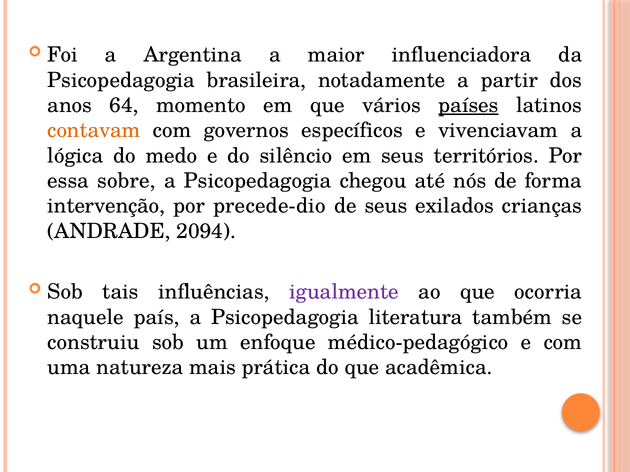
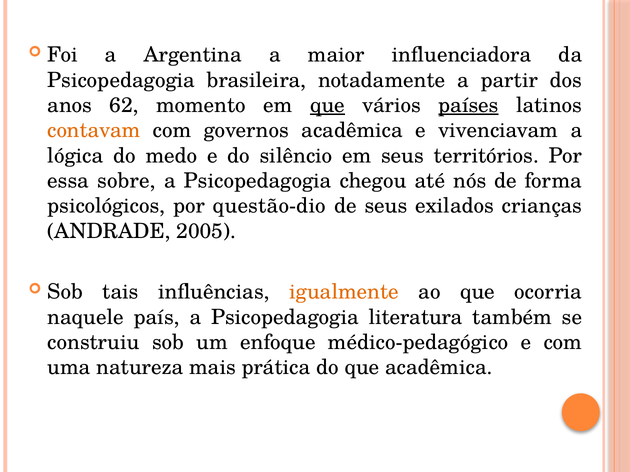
64: 64 -> 62
que at (328, 105) underline: none -> present
governos específicos: específicos -> acadêmica
intervenção: intervenção -> psicológicos
precede-dio: precede-dio -> questão-dio
2094: 2094 -> 2005
igualmente colour: purple -> orange
